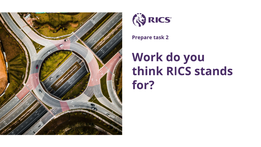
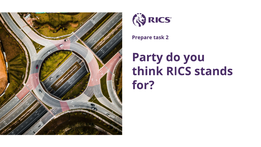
Work: Work -> Party
